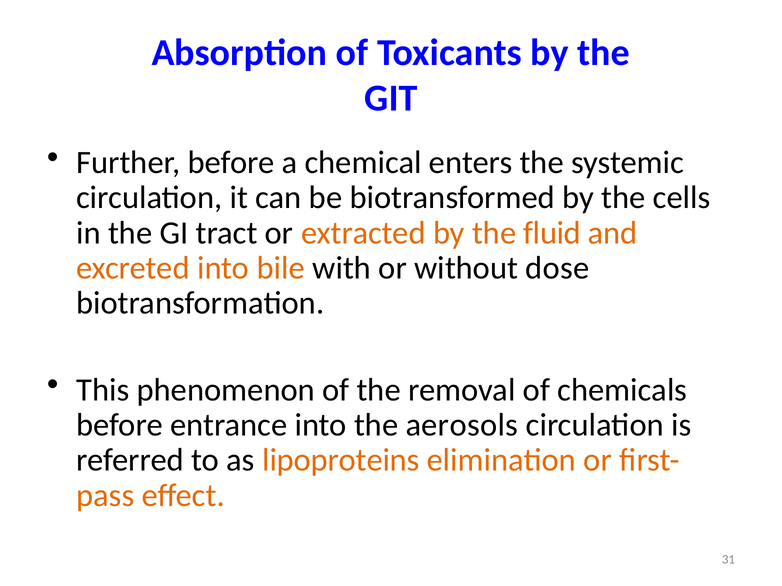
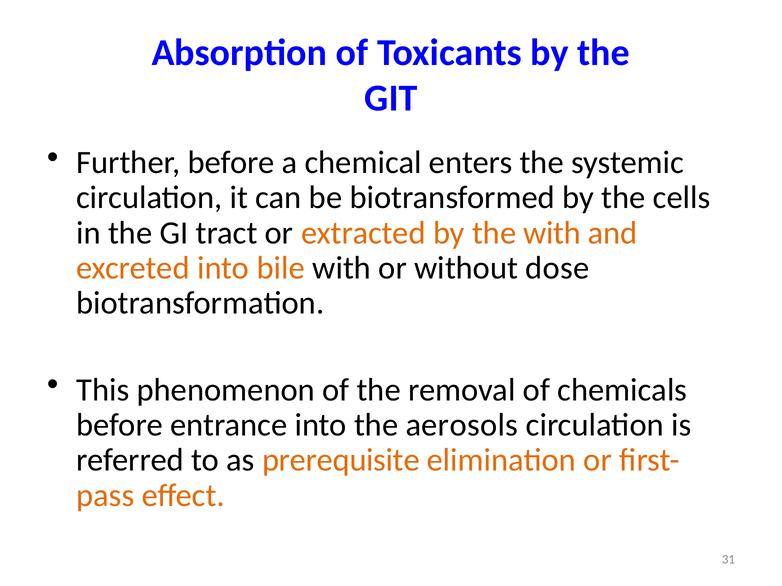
the fluid: fluid -> with
lipoproteins: lipoproteins -> prerequisite
